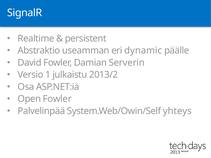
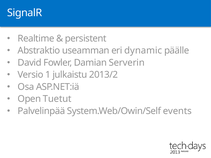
Open Fowler: Fowler -> Tuetut
yhteys: yhteys -> events
